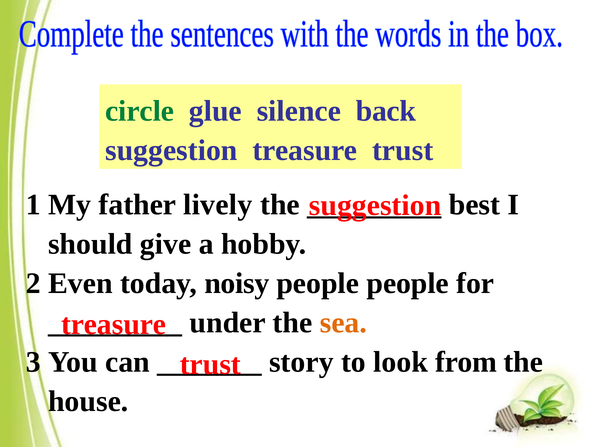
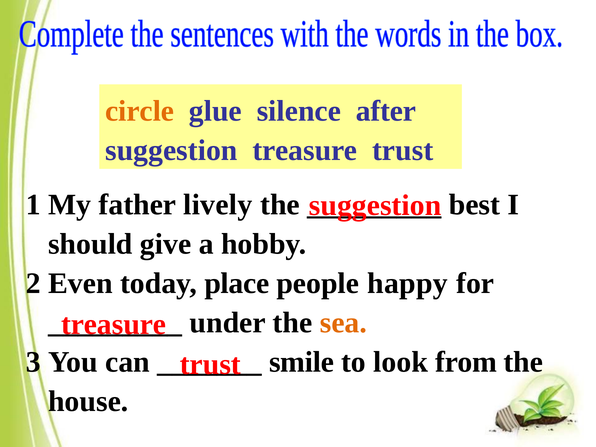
circle colour: green -> orange
back: back -> after
noisy: noisy -> place
people people: people -> happy
story: story -> smile
